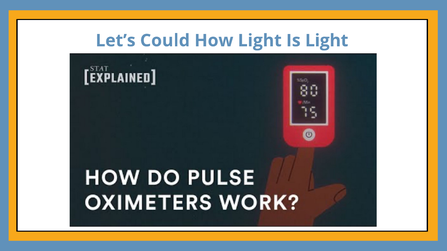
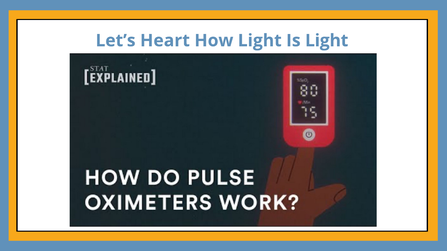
Could: Could -> Heart
